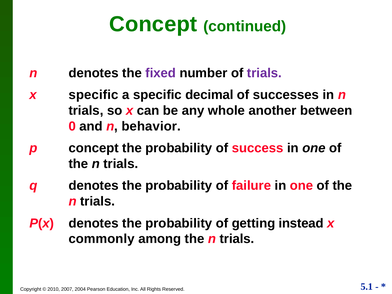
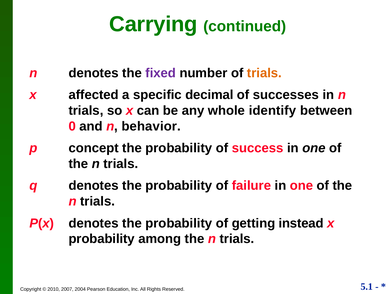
Concept at (153, 24): Concept -> Carrying
trials at (264, 73) colour: purple -> orange
x specific: specific -> affected
another: another -> identify
commonly at (102, 239): commonly -> probability
